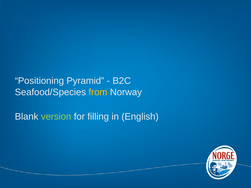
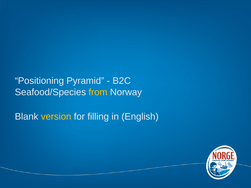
version colour: light green -> yellow
